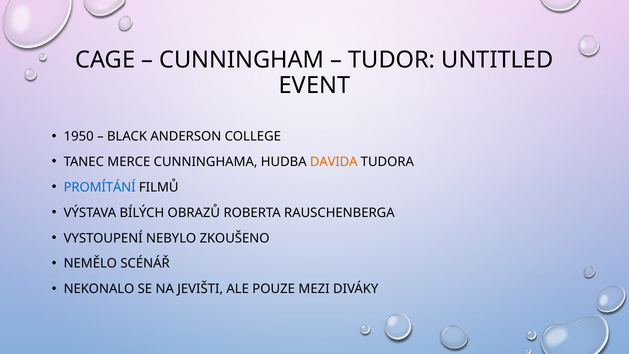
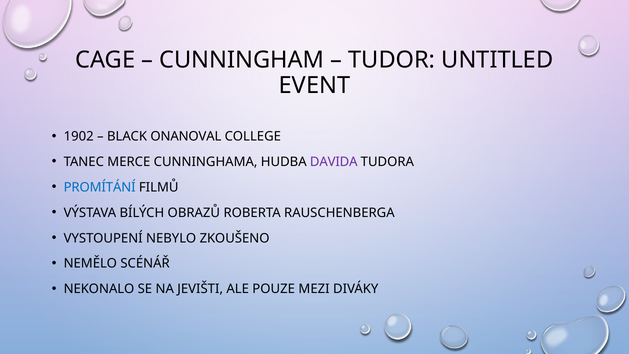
1950: 1950 -> 1902
ANDERSON: ANDERSON -> ONANOVAL
DAVIDA colour: orange -> purple
